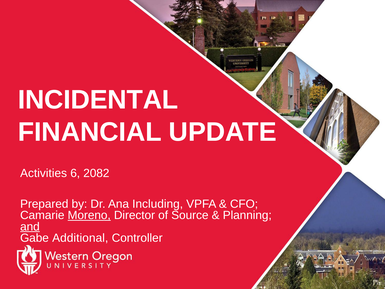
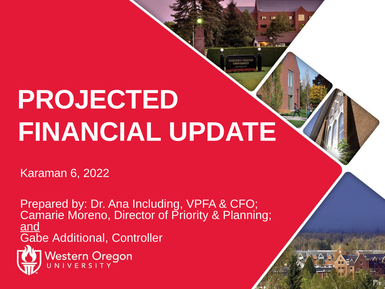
INCIDENTAL: INCIDENTAL -> PROJECTED
Activities: Activities -> Karaman
2082: 2082 -> 2022
Moreno underline: present -> none
Source: Source -> Priority
